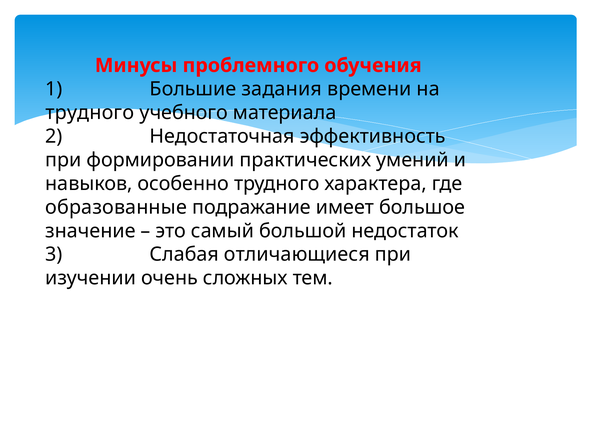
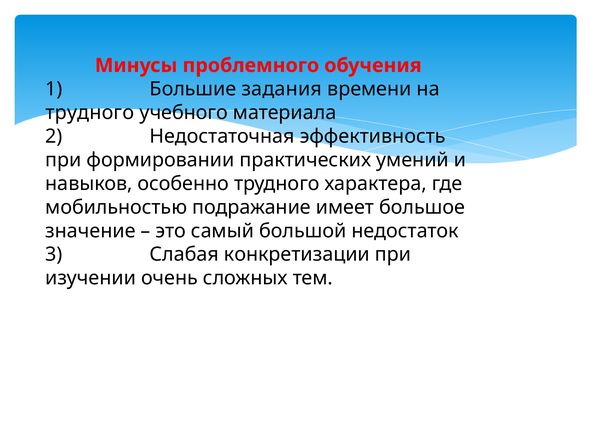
образованные: образованные -> мобильностью
отличающиеся: отличающиеся -> конкретизации
